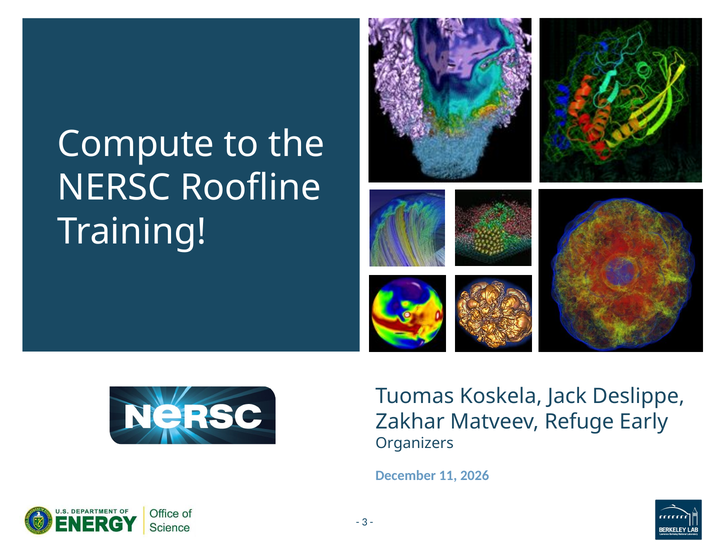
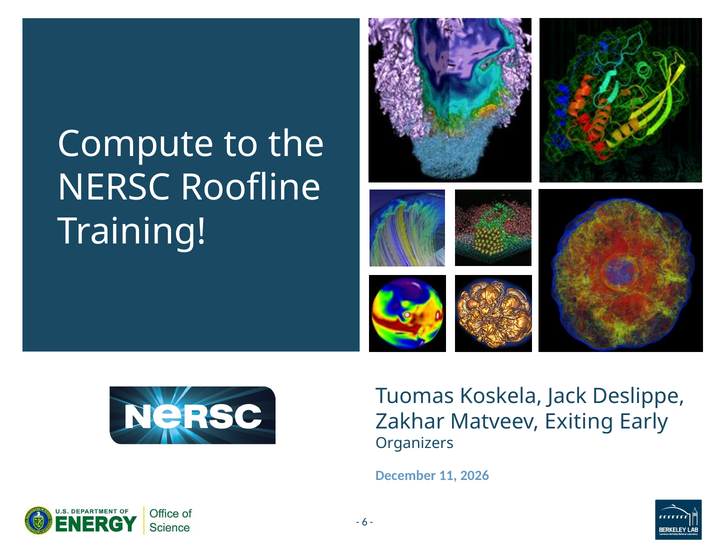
Refuge: Refuge -> Exiting
3: 3 -> 6
